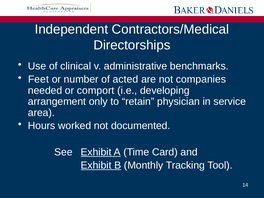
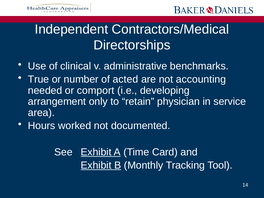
Feet: Feet -> True
companies: companies -> accounting
